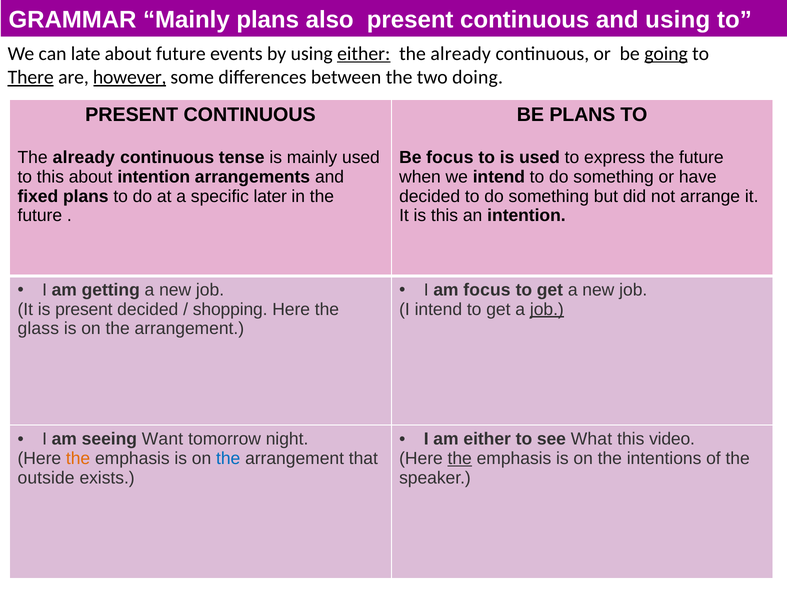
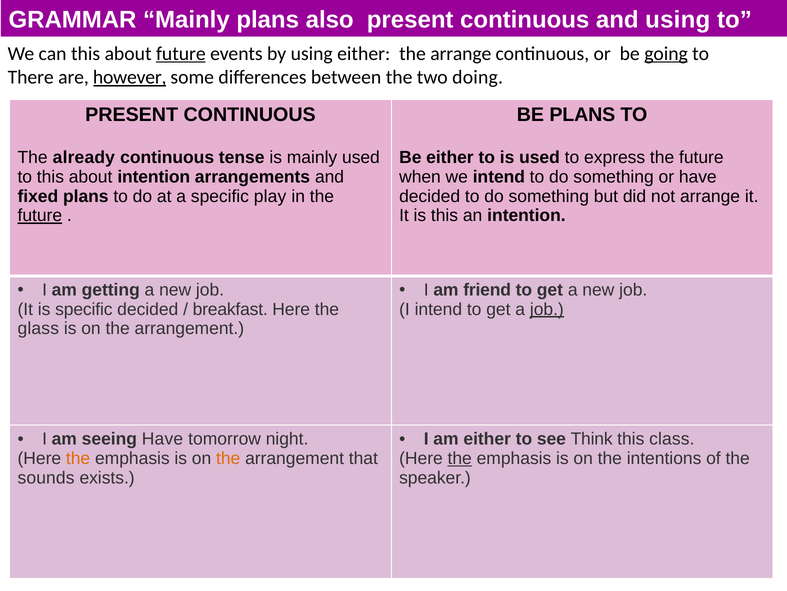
can late: late -> this
future at (181, 54) underline: none -> present
either at (364, 54) underline: present -> none
already at (461, 54): already -> arrange
There underline: present -> none
Be focus: focus -> either
later: later -> play
future at (40, 215) underline: none -> present
am focus: focus -> friend
is present: present -> specific
shopping: shopping -> breakfast
seeing Want: Want -> Have
What: What -> Think
video: video -> class
the at (228, 458) colour: blue -> orange
outside: outside -> sounds
